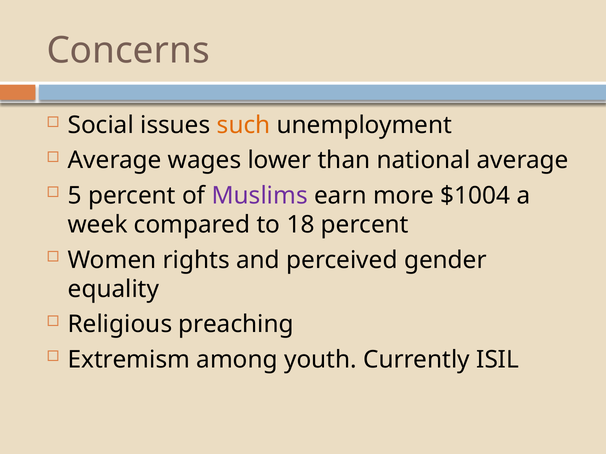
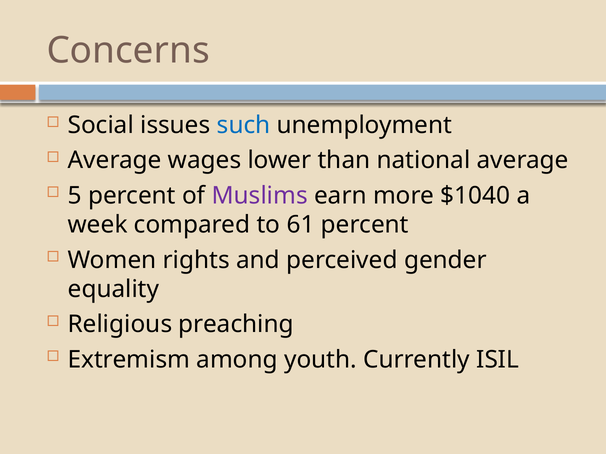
such colour: orange -> blue
$1004: $1004 -> $1040
18: 18 -> 61
